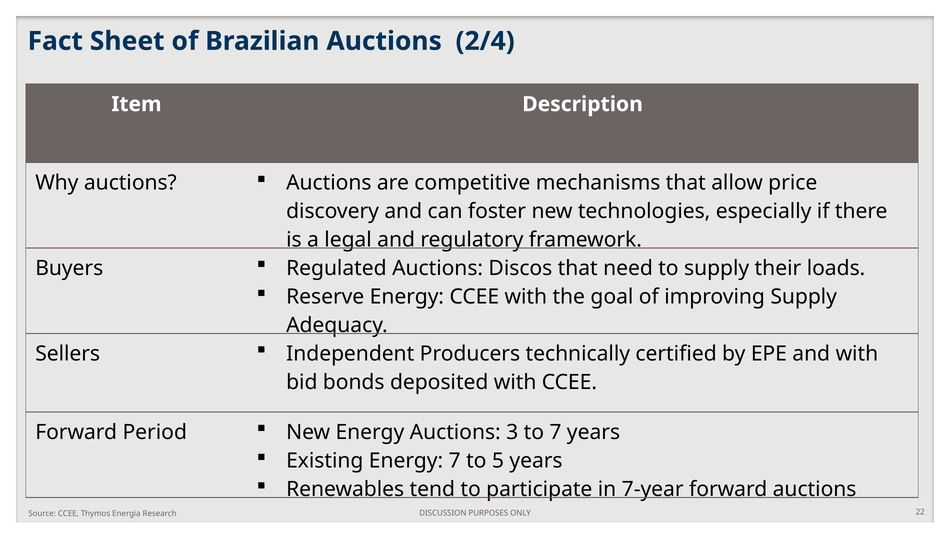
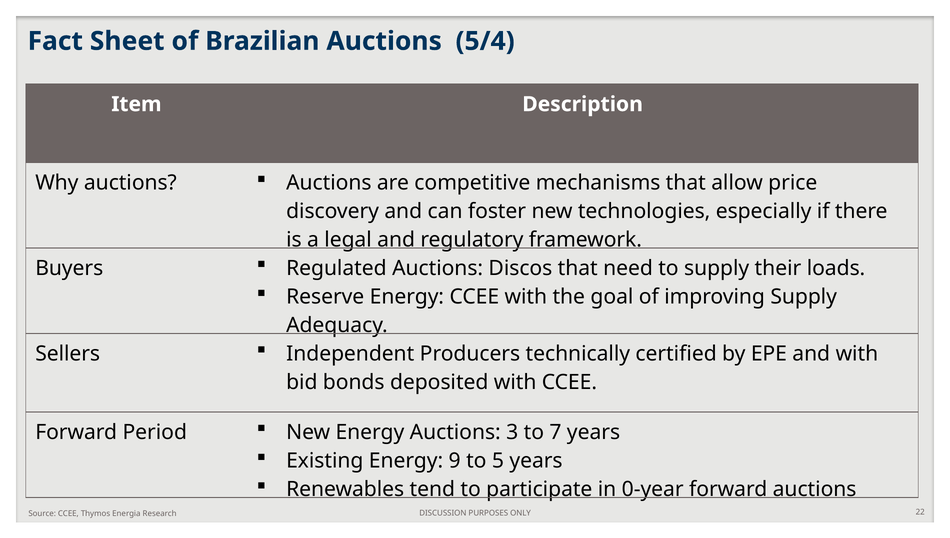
2/4: 2/4 -> 5/4
Energy 7: 7 -> 9
7-year: 7-year -> 0-year
